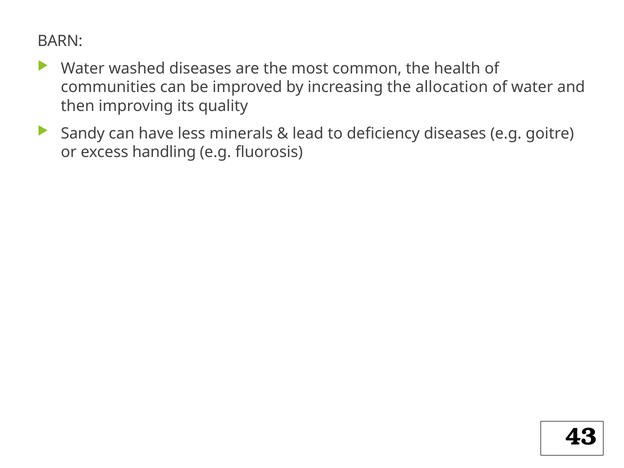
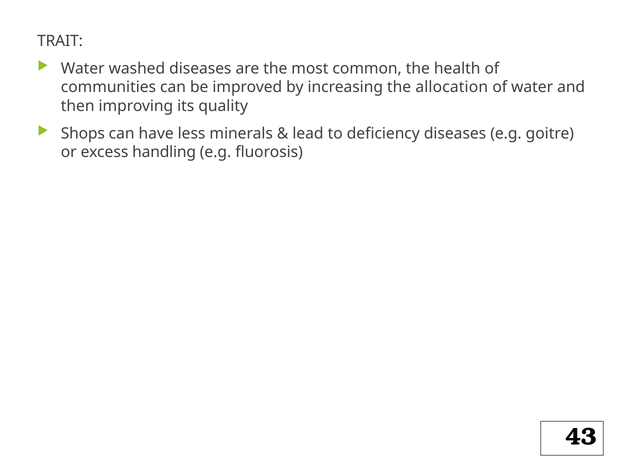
BARN: BARN -> TRAIT
Sandy: Sandy -> Shops
